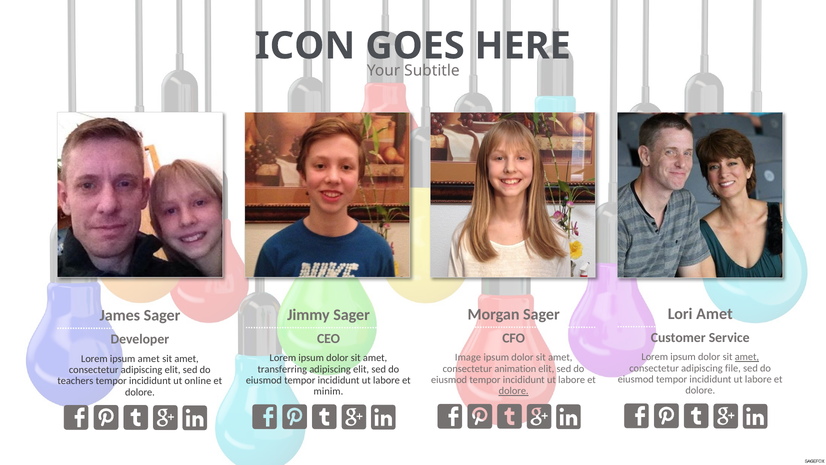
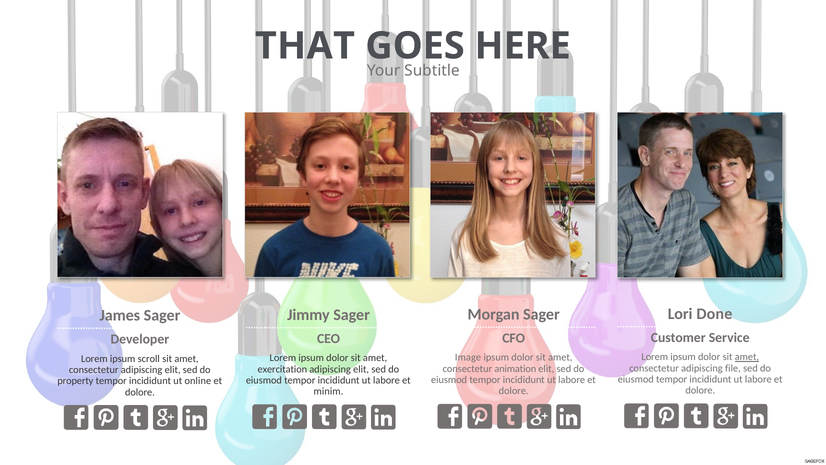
ICON: ICON -> THAT
Lori Amet: Amet -> Done
ipsum amet: amet -> scroll
transferring: transferring -> exercitation
teachers: teachers -> property
dolore at (514, 391) underline: present -> none
